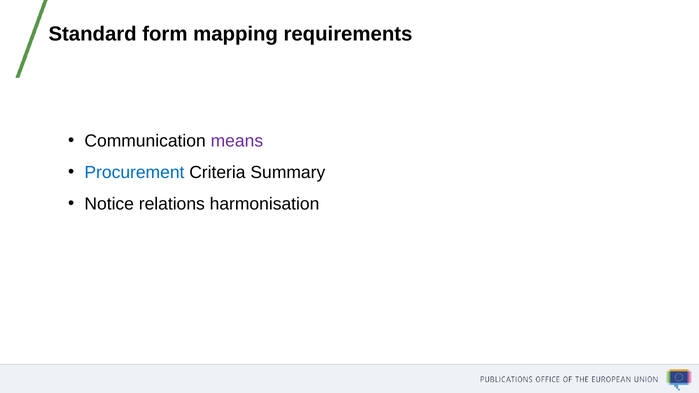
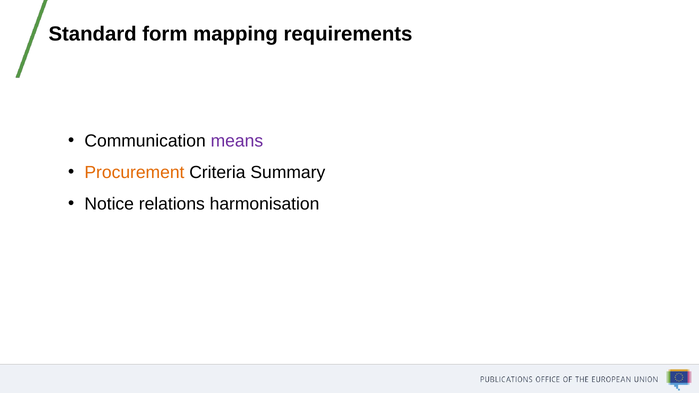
Procurement colour: blue -> orange
